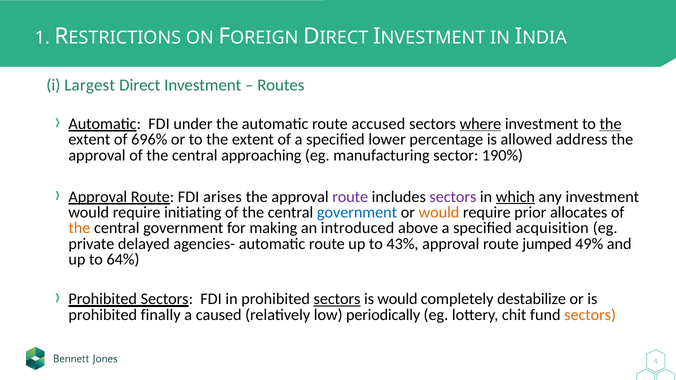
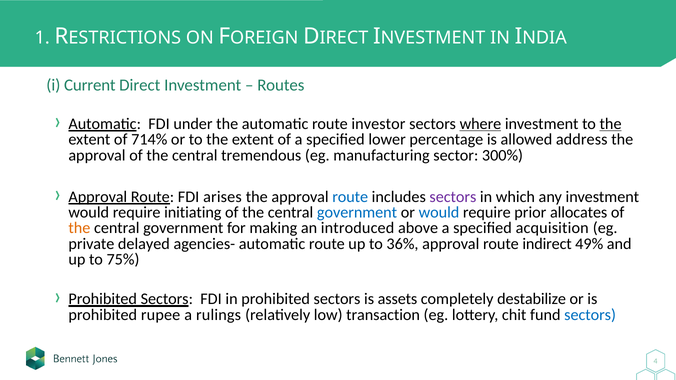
Largest: Largest -> Current
accused: accused -> investor
696%: 696% -> 714%
approaching: approaching -> tremendous
190%: 190% -> 300%
route at (350, 197) colour: purple -> blue
which underline: present -> none
would at (439, 213) colour: orange -> blue
43%: 43% -> 36%
jumped: jumped -> indirect
64%: 64% -> 75%
sectors at (337, 299) underline: present -> none
is would: would -> assets
finally: finally -> rupee
caused: caused -> rulings
periodically: periodically -> transaction
sectors at (590, 315) colour: orange -> blue
